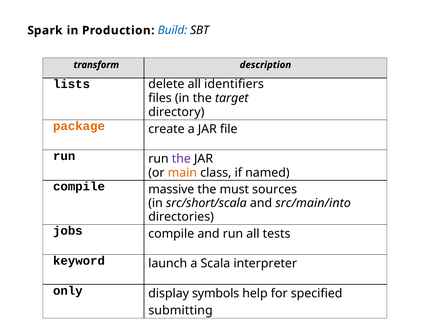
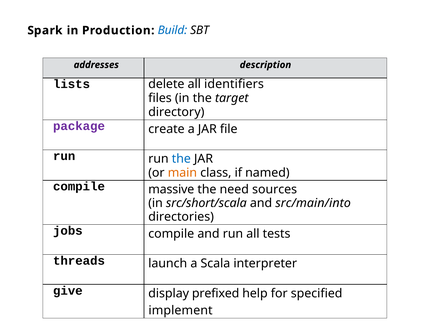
transform: transform -> addresses
package colour: orange -> purple
the at (181, 159) colour: purple -> blue
must: must -> need
keyword: keyword -> threads
only: only -> give
symbols: symbols -> prefixed
submitting: submitting -> implement
